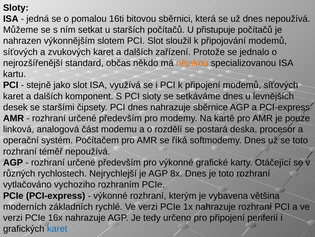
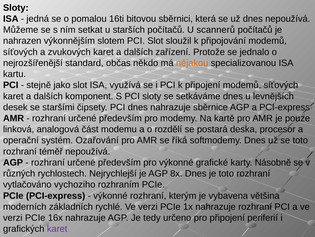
přistupuje: přistupuje -> scannerů
Počítačem: Počítačem -> Ozařování
Otáčející: Otáčející -> Násobně
karet at (57, 228) colour: blue -> purple
